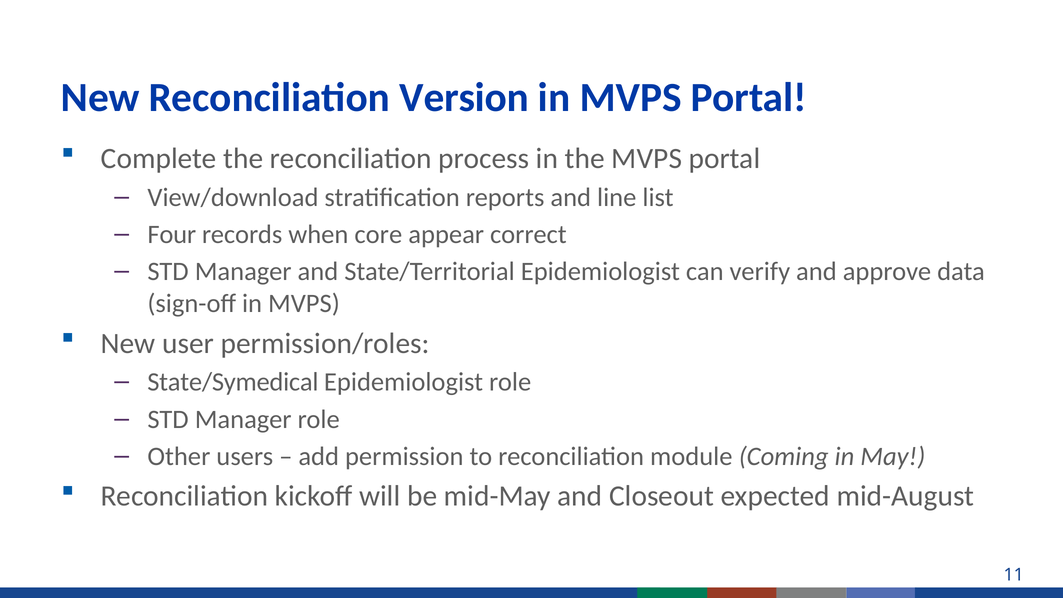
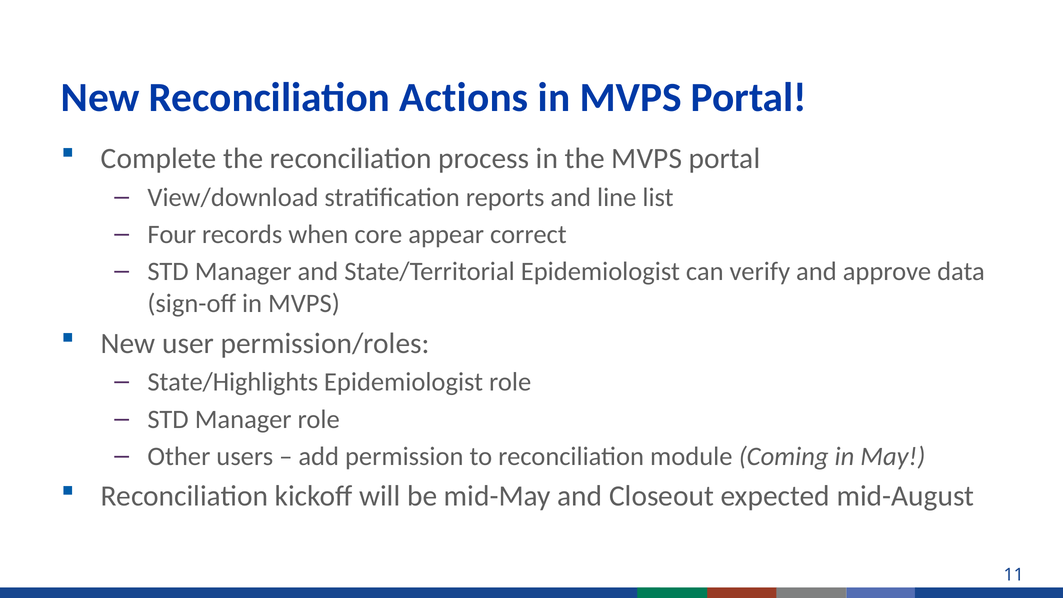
Version: Version -> Actions
State/Symedical: State/Symedical -> State/Highlights
